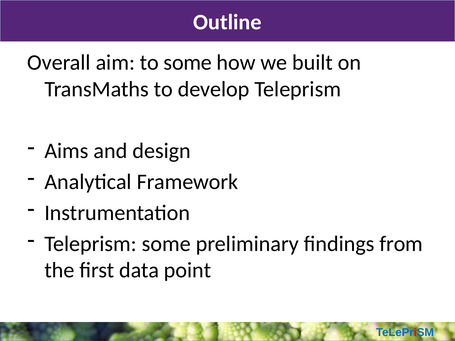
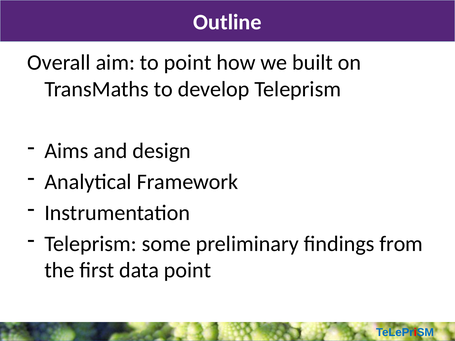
to some: some -> point
